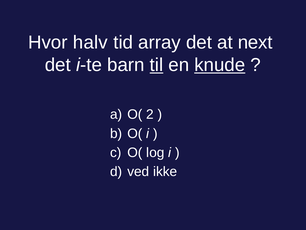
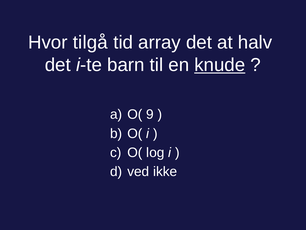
halv: halv -> tilgå
next: next -> halv
til underline: present -> none
2: 2 -> 9
